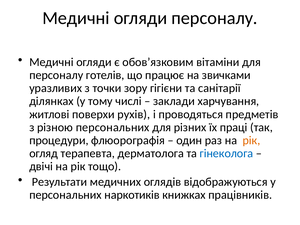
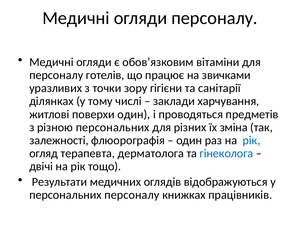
поверхи рухів: рухів -> один
праці: праці -> зміна
процедури: процедури -> залежності
рік at (251, 140) colour: orange -> blue
персональних наркотиків: наркотиків -> персоналу
